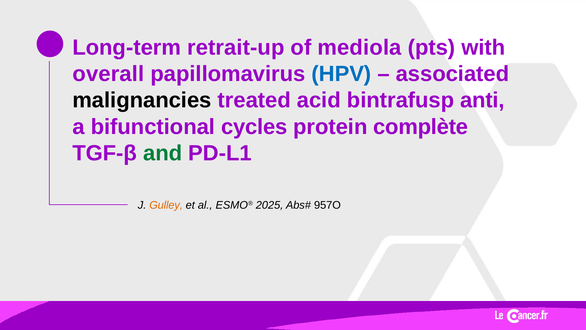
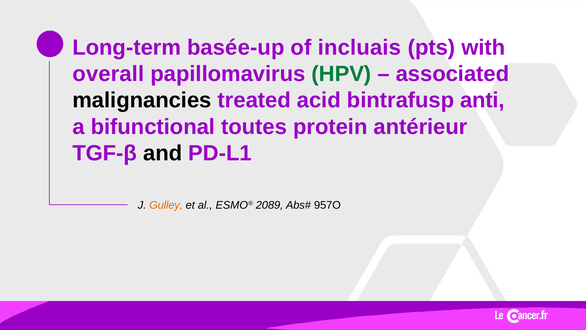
retrait-up: retrait-up -> basée-up
mediola: mediola -> incluais
HPV colour: blue -> green
cycles: cycles -> toutes
complète: complète -> antérieur
and colour: green -> black
2025: 2025 -> 2089
